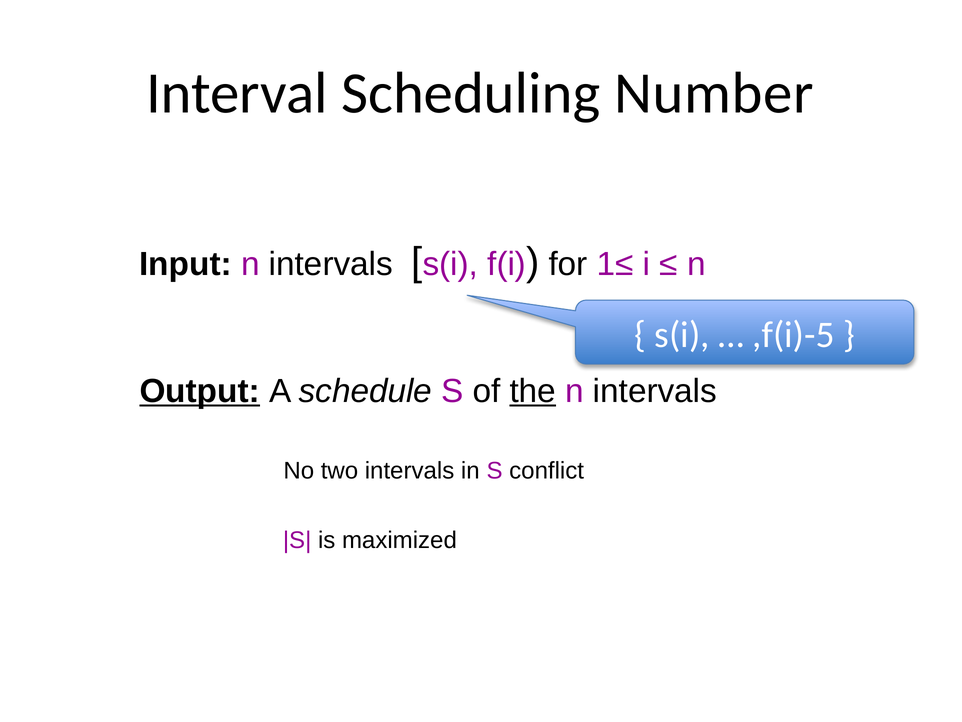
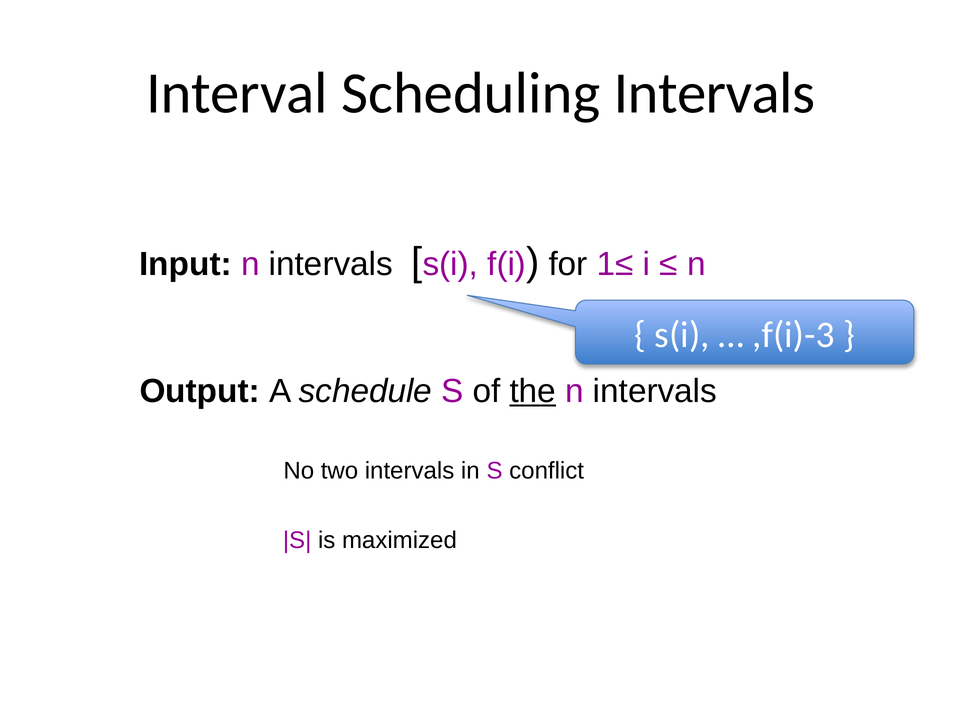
Scheduling Number: Number -> Intervals
,f(i)-5: ,f(i)-5 -> ,f(i)-3
Output underline: present -> none
